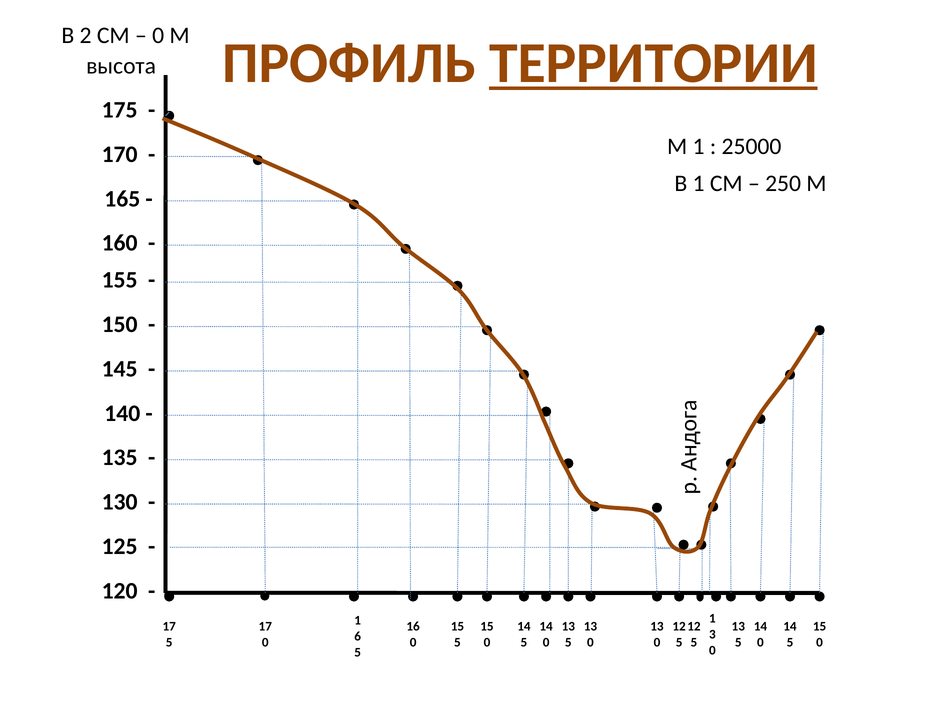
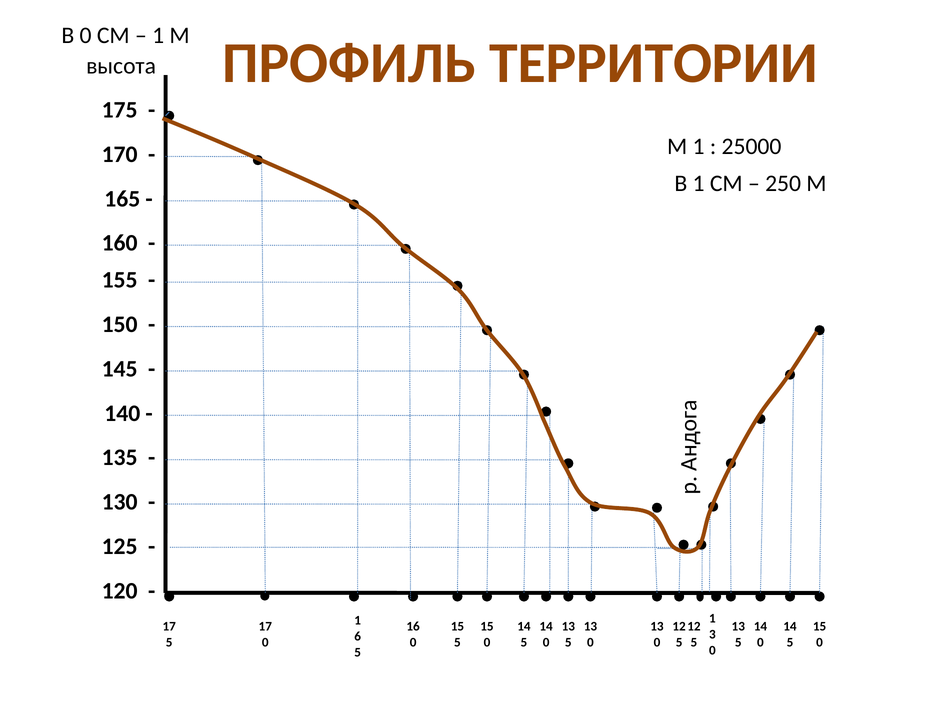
В 2: 2 -> 0
0 at (158, 35): 0 -> 1
ТЕРРИТОРИИ underline: present -> none
